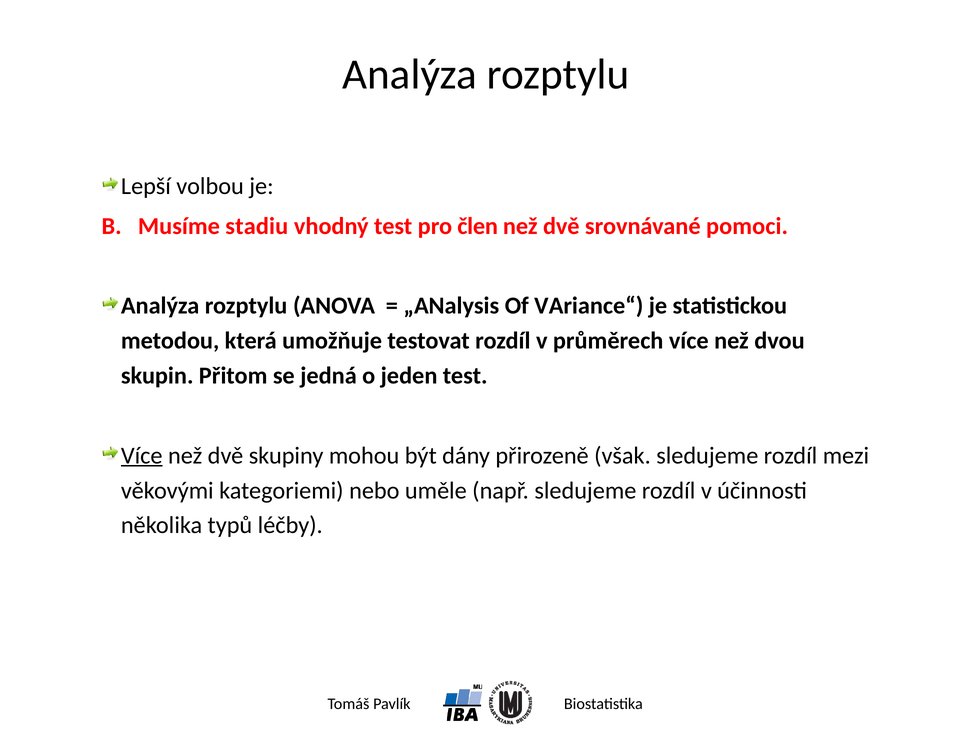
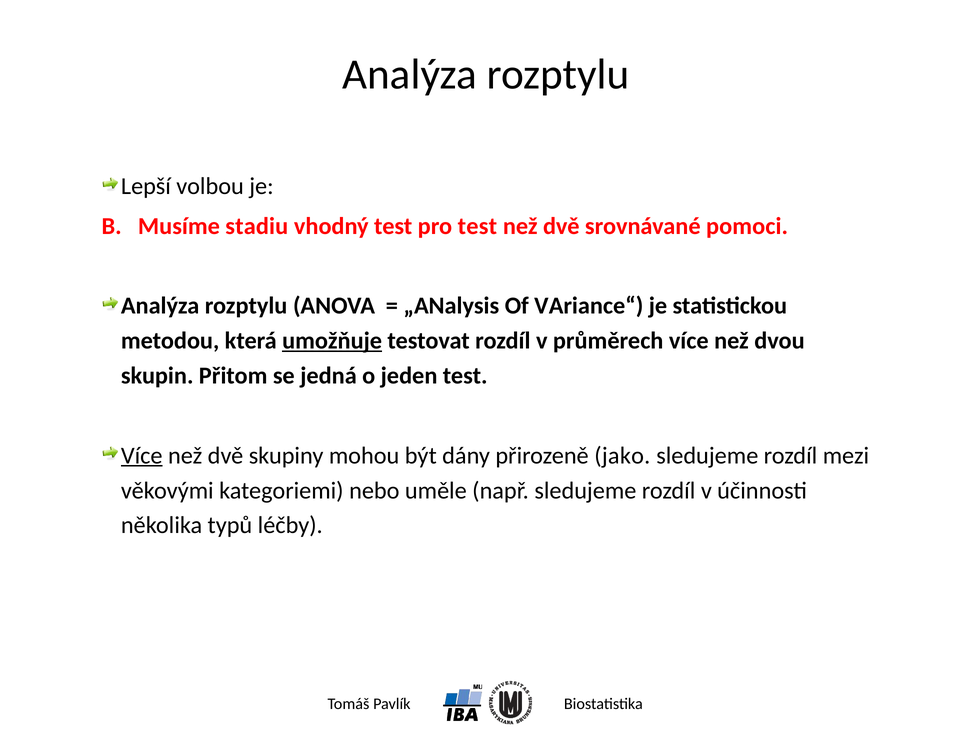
pro člen: člen -> test
umožňuje underline: none -> present
však: však -> jako
